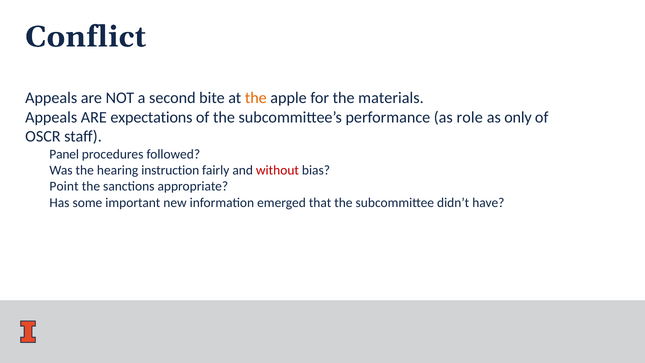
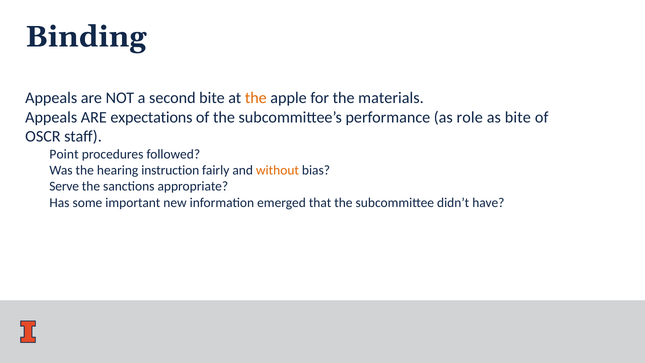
Conflict: Conflict -> Binding
as only: only -> bite
Panel: Panel -> Point
without colour: red -> orange
Point: Point -> Serve
